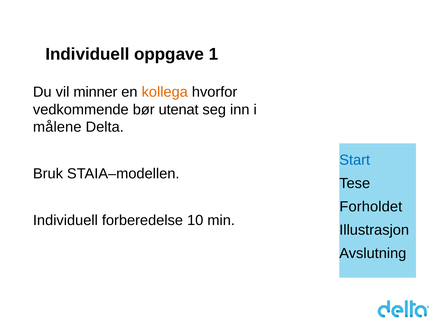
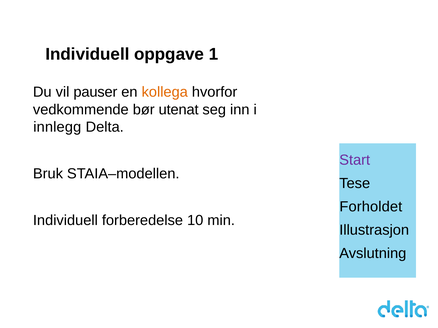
minner: minner -> pauser
målene: målene -> innlegg
Start colour: blue -> purple
